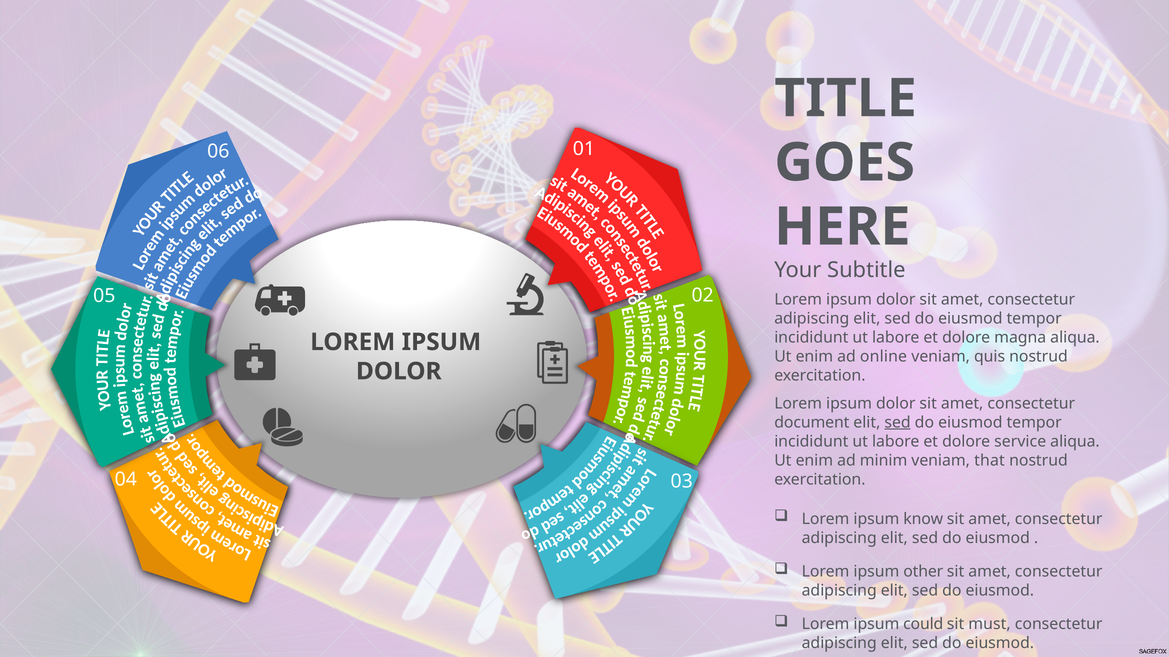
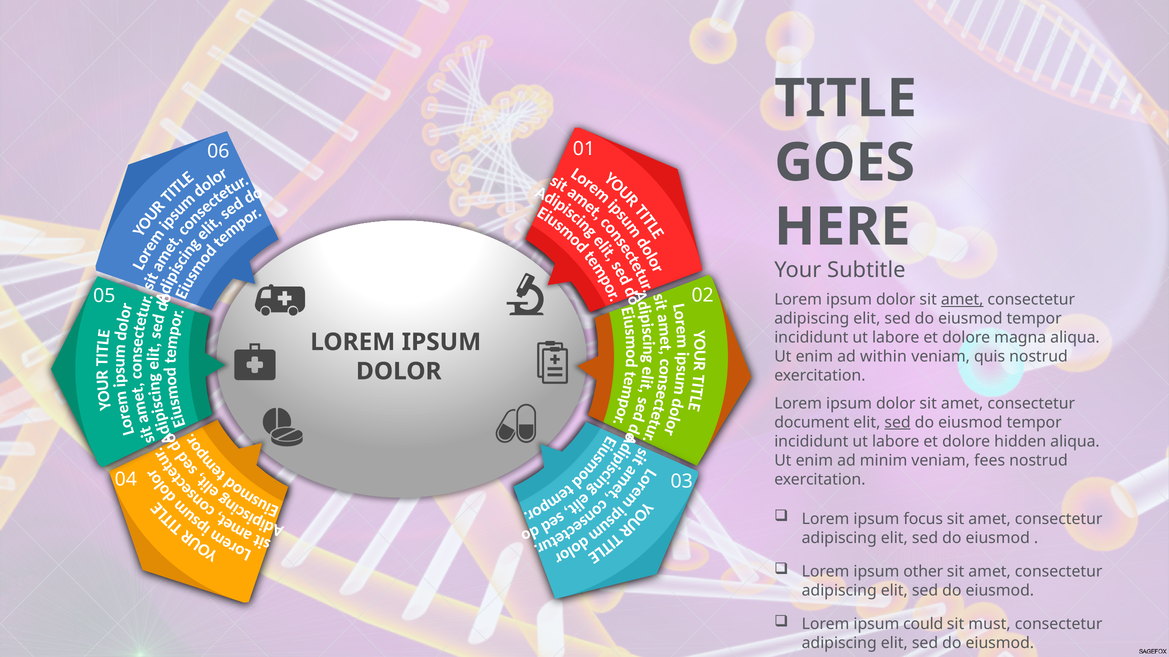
amet at (962, 300) underline: none -> present
online: online -> within
service: service -> hidden
that: that -> fees
know: know -> focus
